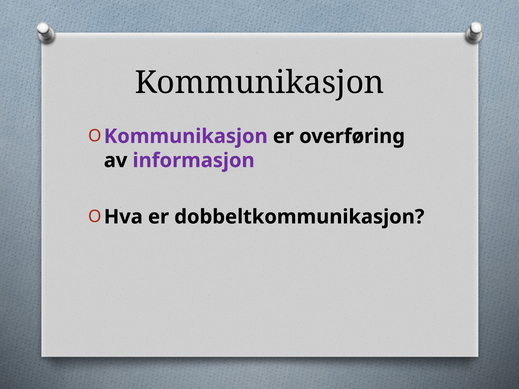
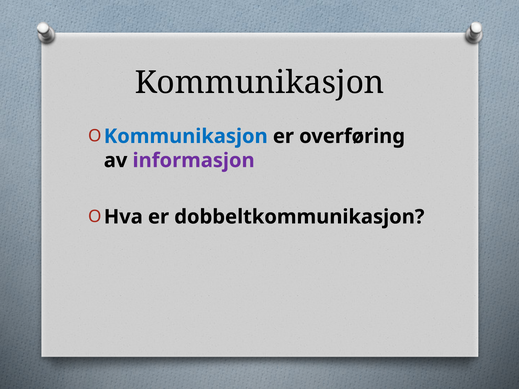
Kommunikasjon at (186, 136) colour: purple -> blue
